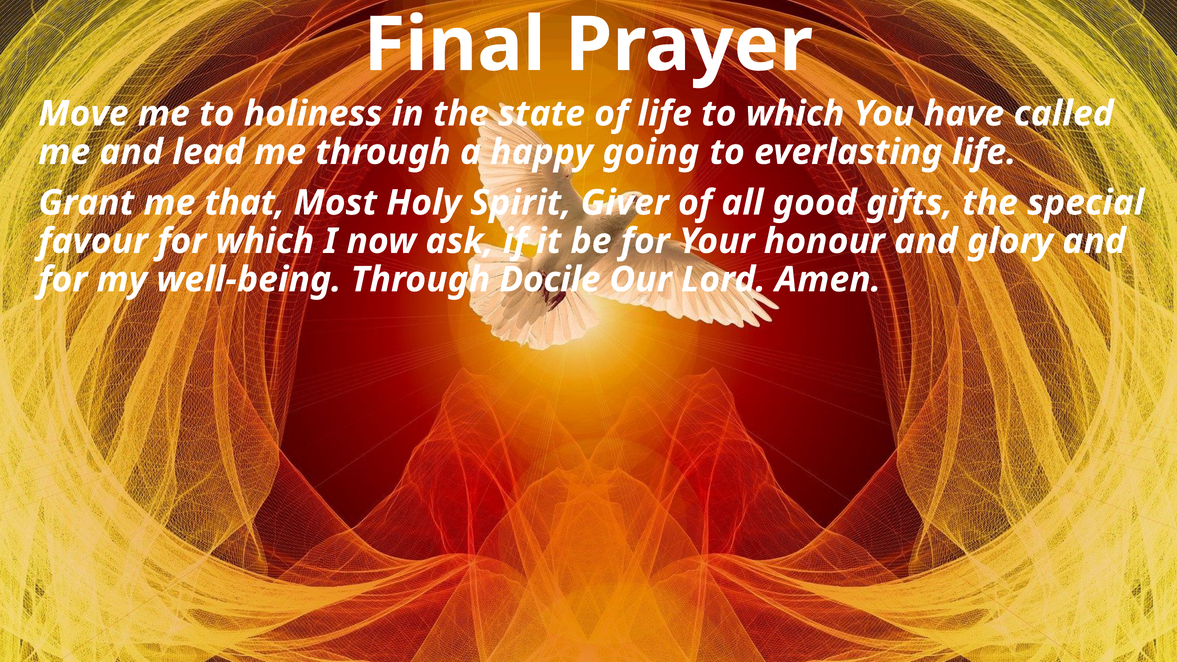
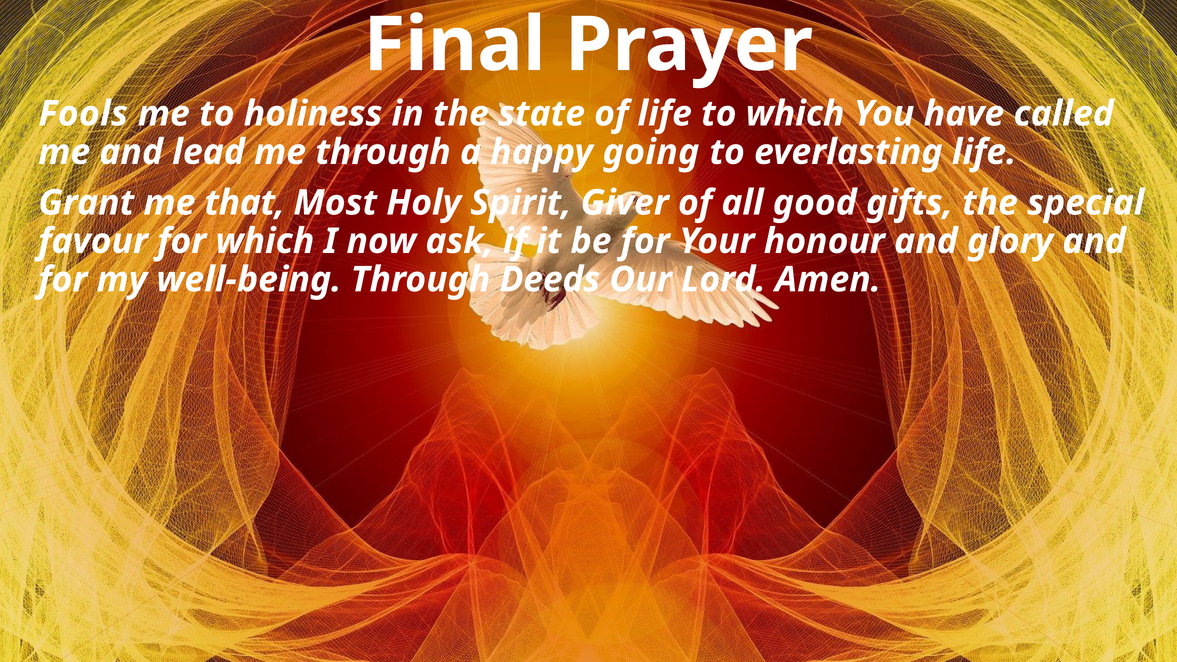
Move: Move -> Fools
Docile: Docile -> Deeds
